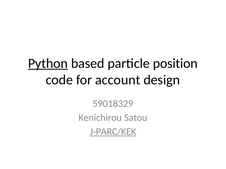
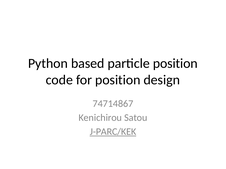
Python underline: present -> none
for account: account -> position
59018329: 59018329 -> 74714867
